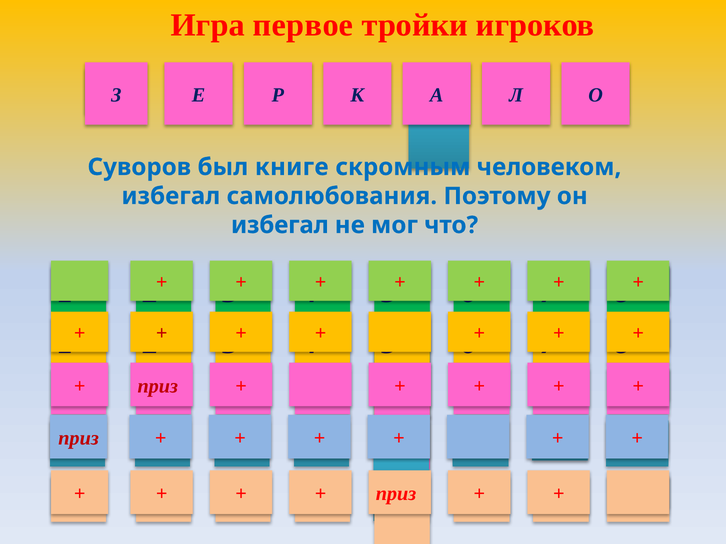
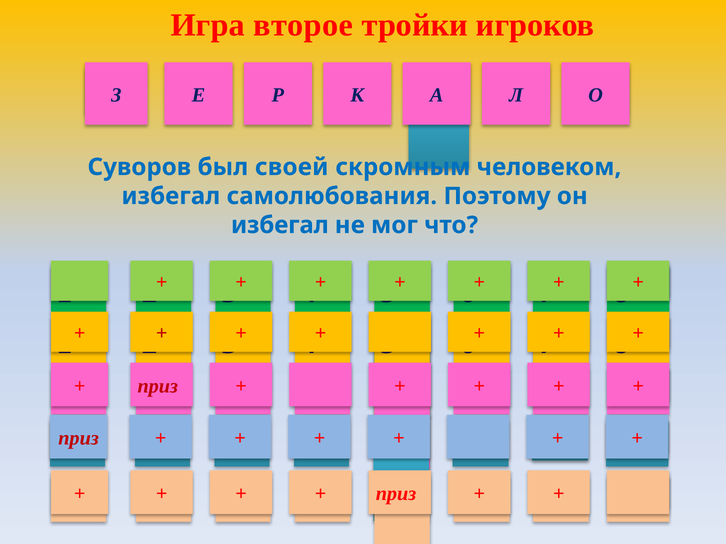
первое: первое -> второе
книге: книге -> своей
